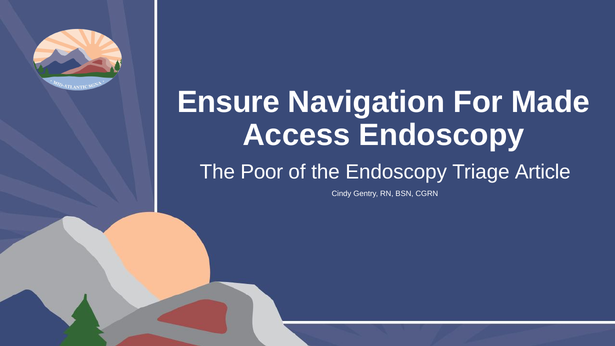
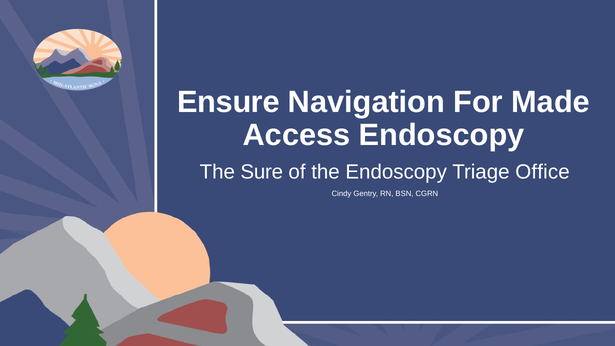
Poor: Poor -> Sure
Article: Article -> Office
